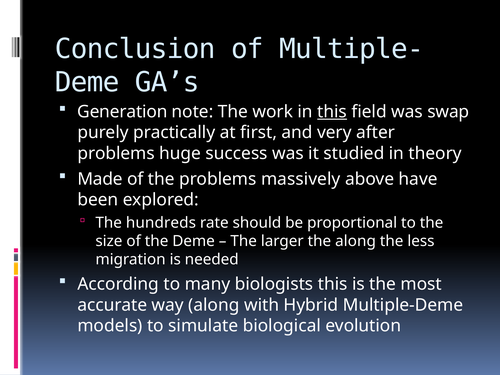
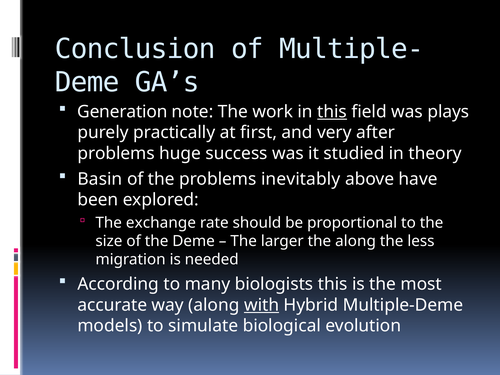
swap: swap -> plays
Made: Made -> Basin
massively: massively -> inevitably
hundreds: hundreds -> exchange
with underline: none -> present
